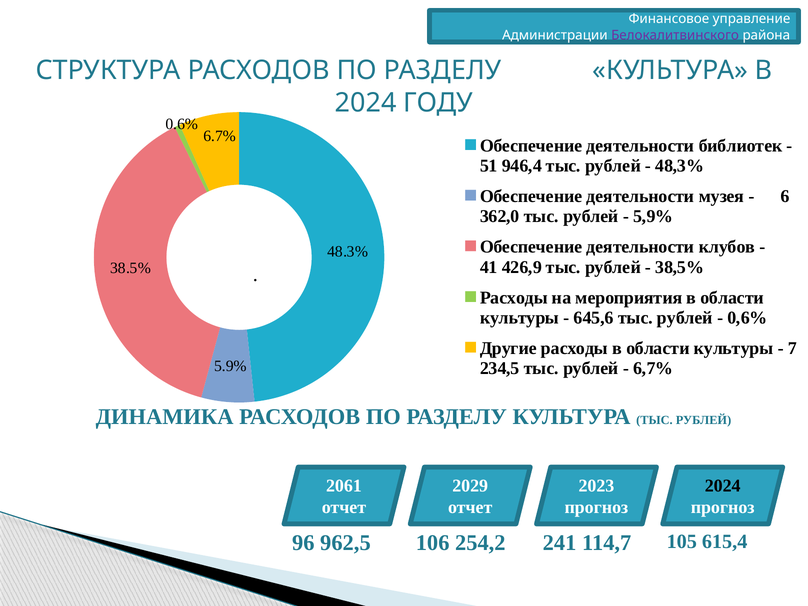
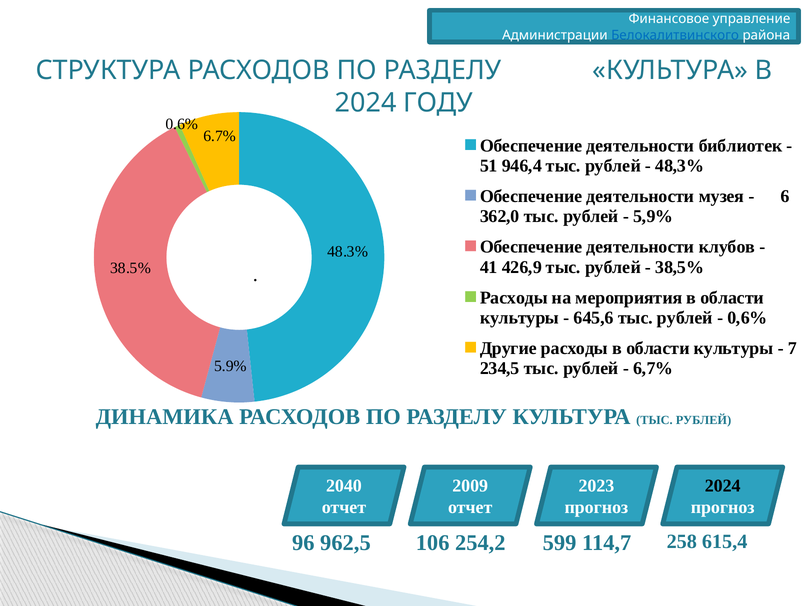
Белокалитвинского colour: purple -> blue
2061: 2061 -> 2040
2029: 2029 -> 2009
241: 241 -> 599
105: 105 -> 258
